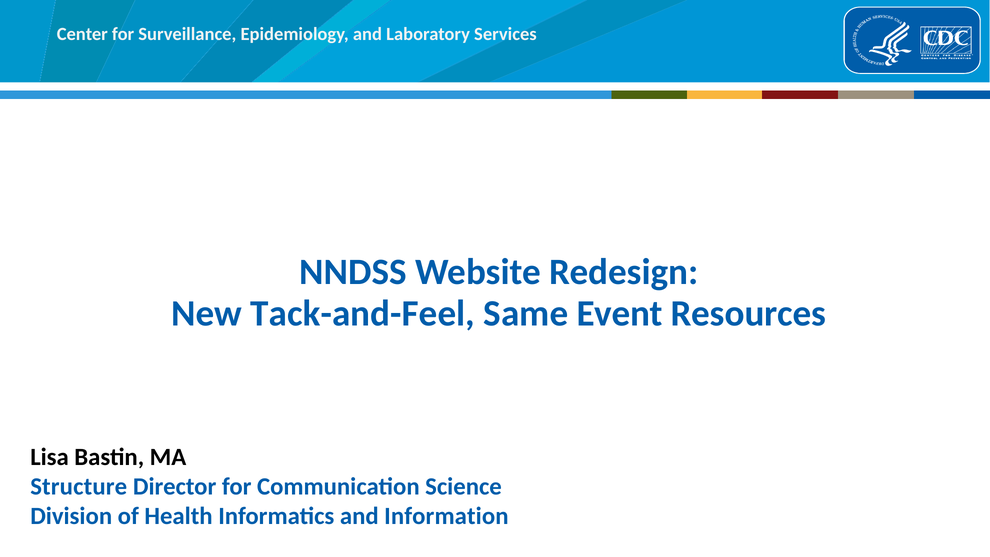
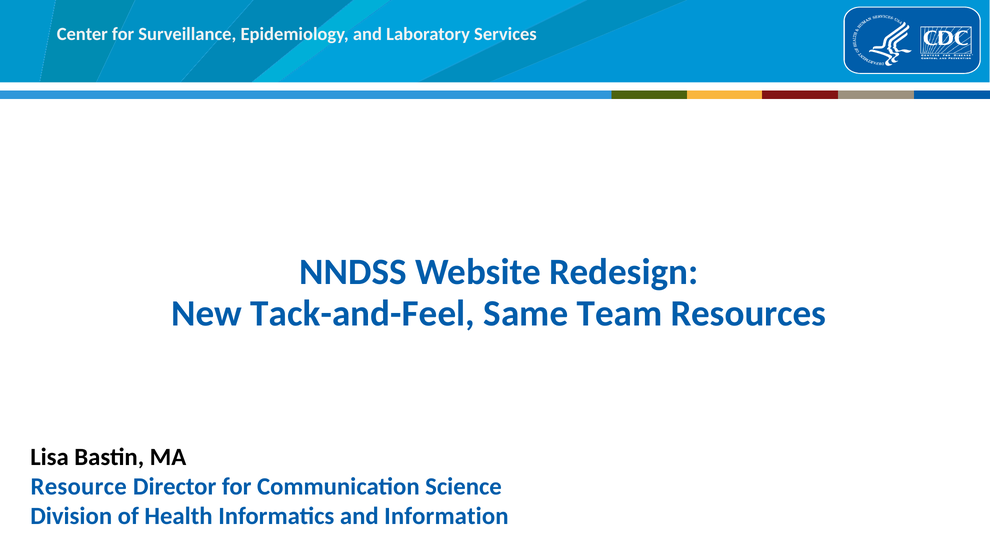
Event: Event -> Team
Structure: Structure -> Resource
